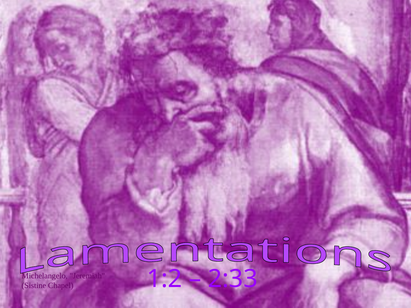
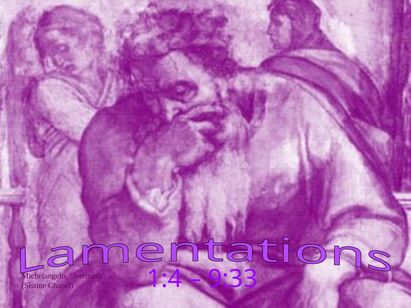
1:2: 1:2 -> 1:4
2:33: 2:33 -> 9:33
